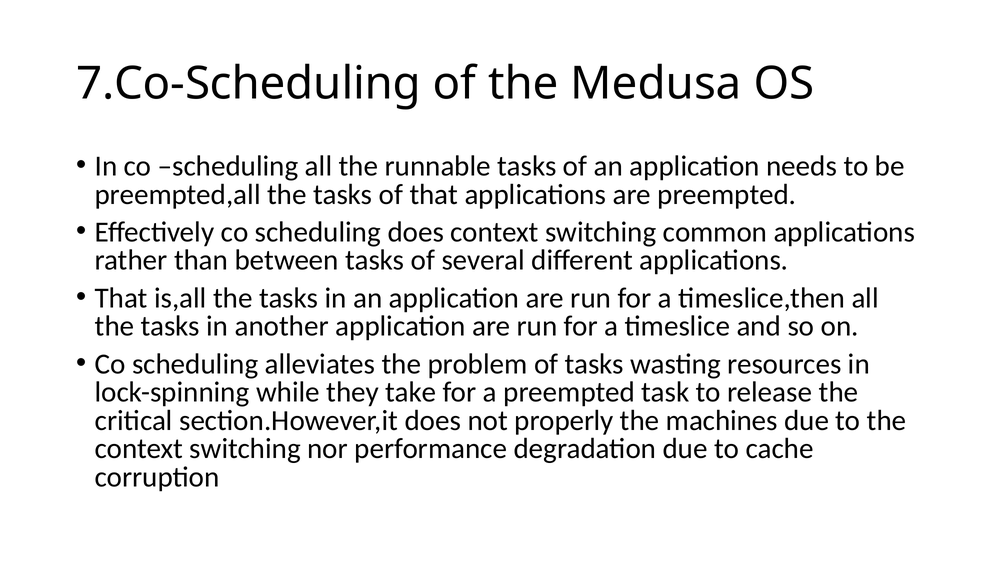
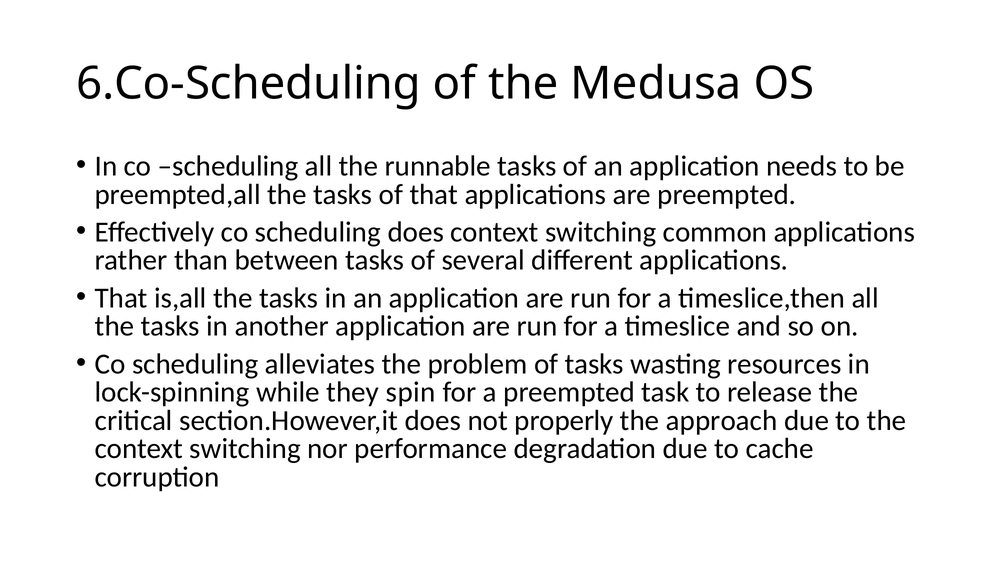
7.Co-Scheduling: 7.Co-Scheduling -> 6.Co-Scheduling
take: take -> spin
machines: machines -> approach
